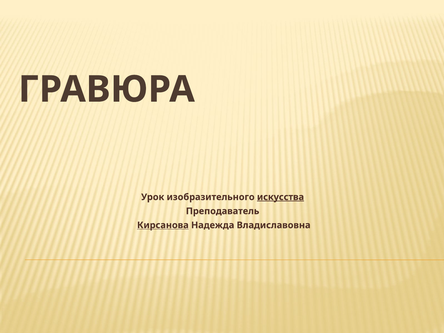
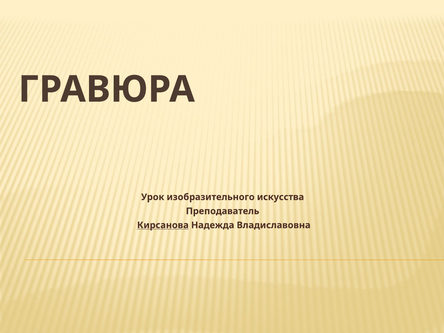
искусства underline: present -> none
